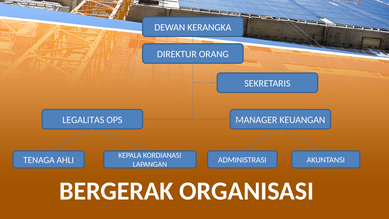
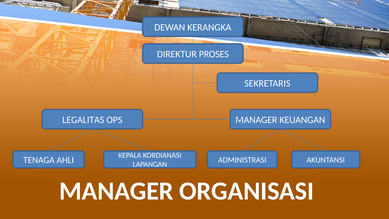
ORANG: ORANG -> PROSES
BERGERAK at (116, 191): BERGERAK -> MANAGER
